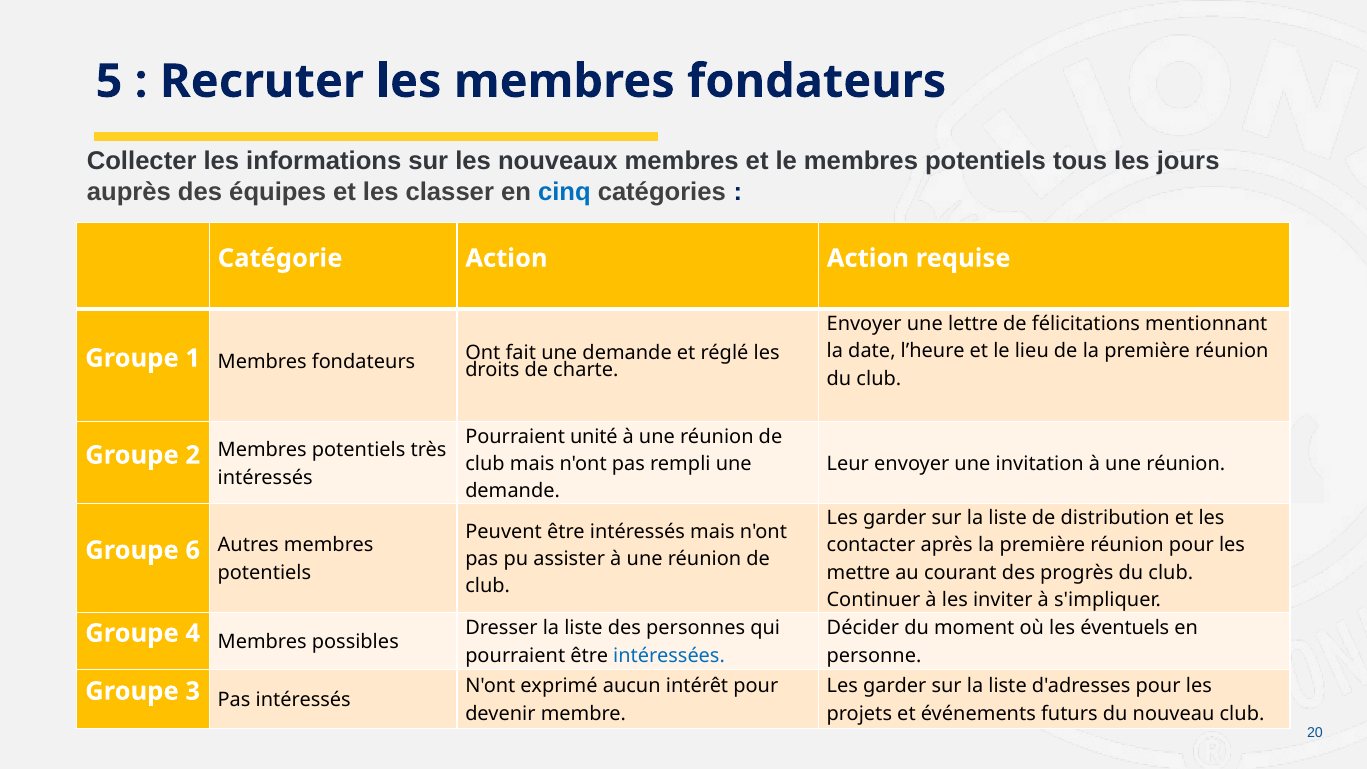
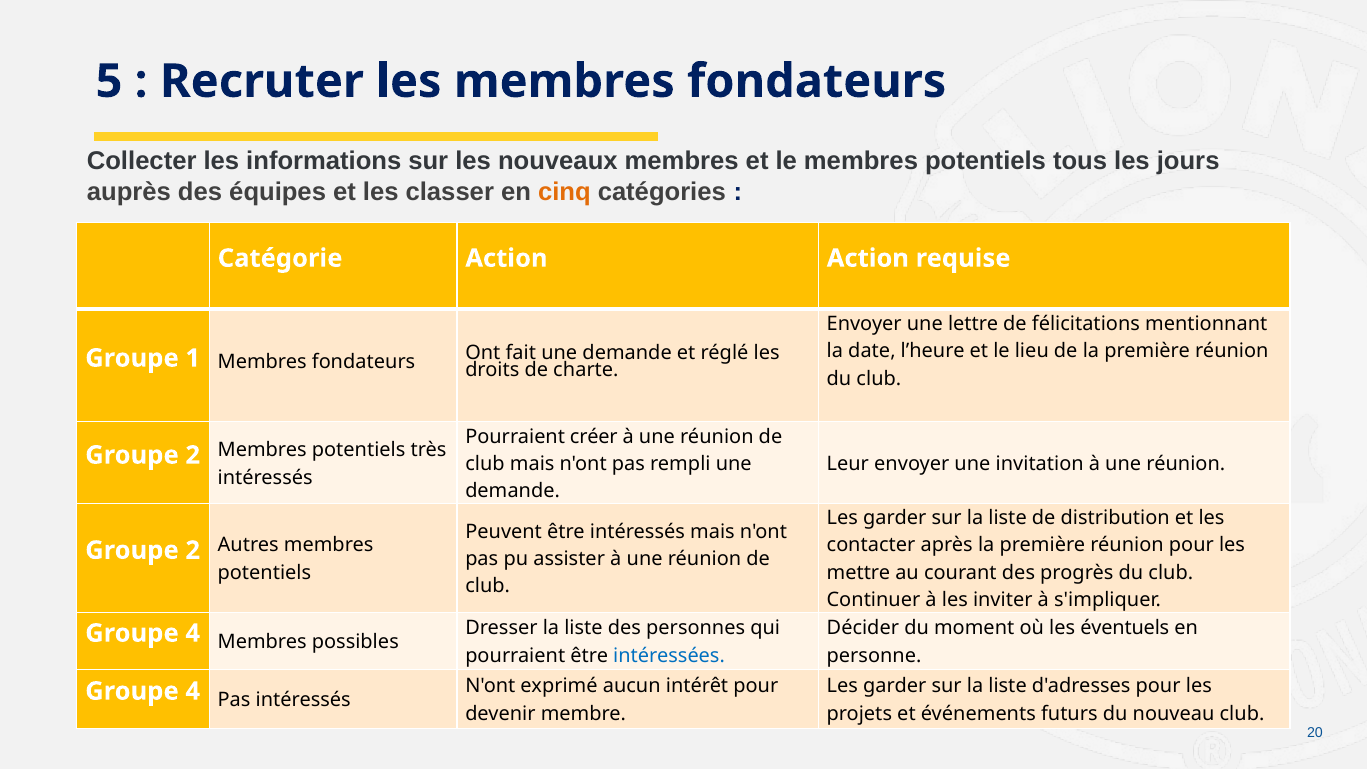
cinq colour: blue -> orange
unité: unité -> créer
6 at (193, 550): 6 -> 2
3 at (193, 691): 3 -> 4
